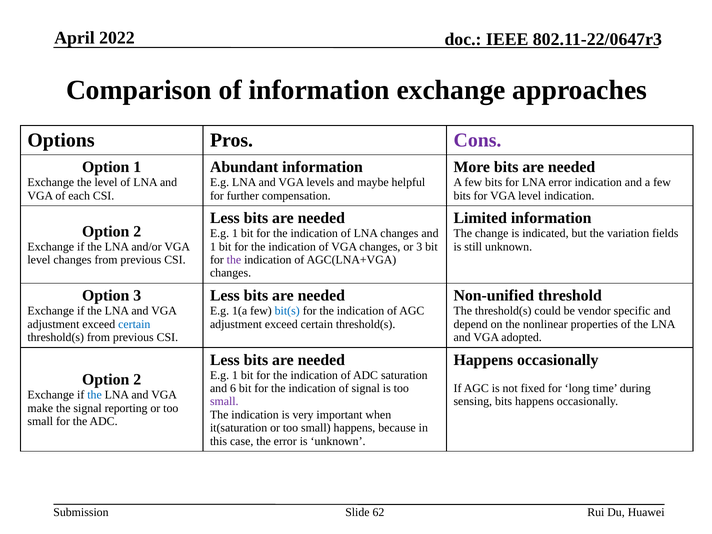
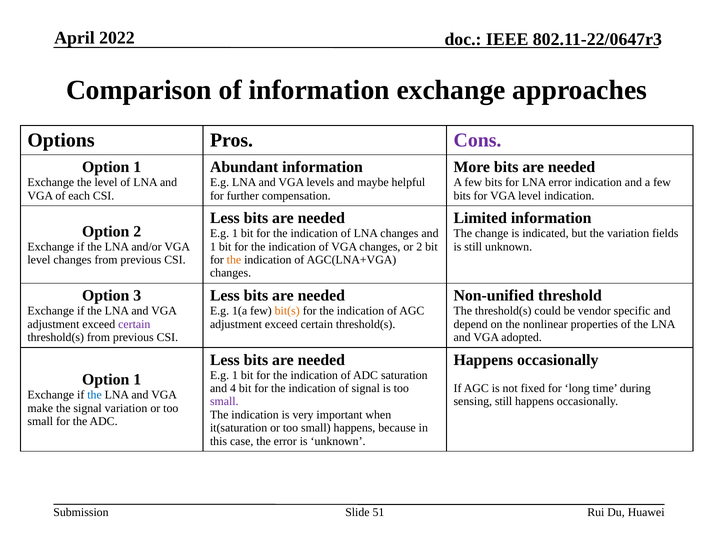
or 3: 3 -> 2
the at (234, 260) colour: purple -> orange
bit(s colour: blue -> orange
certain at (134, 324) colour: blue -> purple
2 at (137, 380): 2 -> 1
6: 6 -> 4
sensing bits: bits -> still
signal reporting: reporting -> variation
62: 62 -> 51
